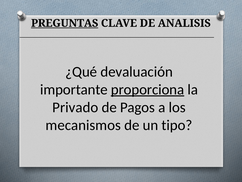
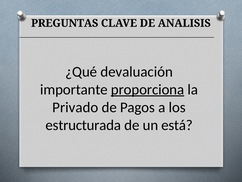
PREGUNTAS underline: present -> none
mecanismos: mecanismos -> estructurada
tipo: tipo -> está
